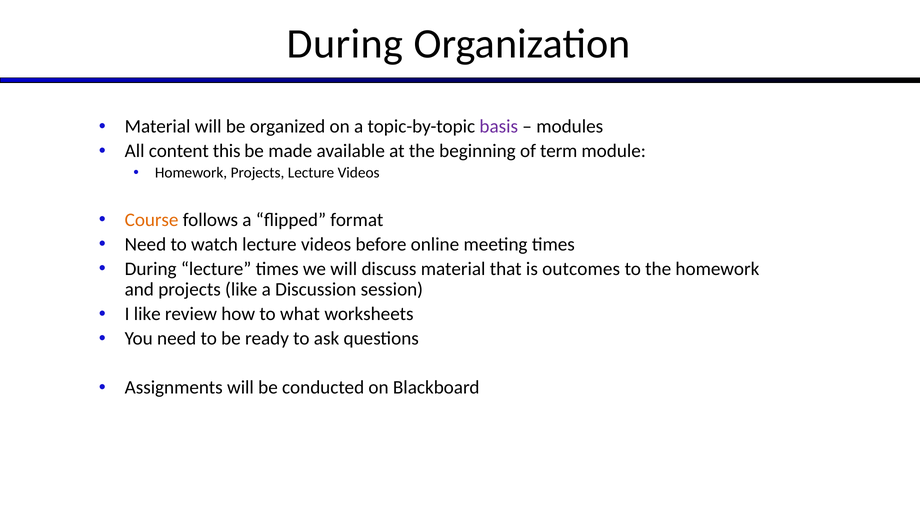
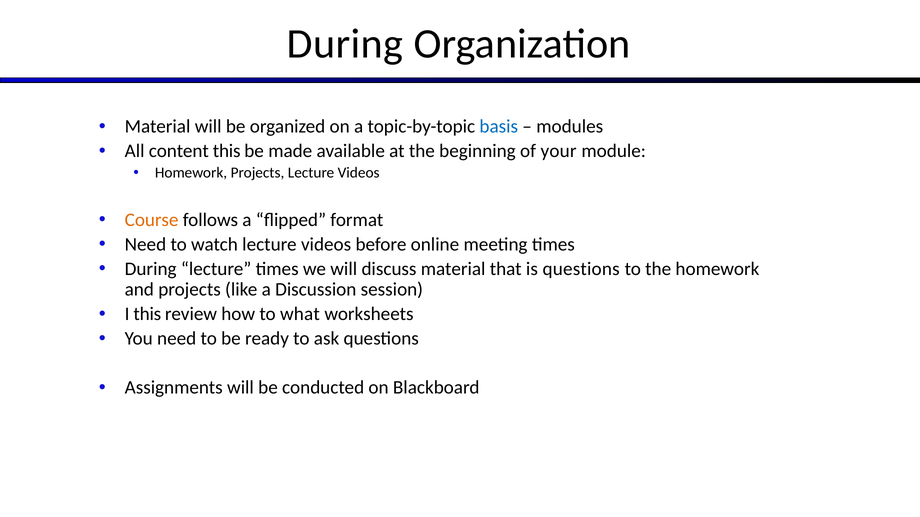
basis colour: purple -> blue
term: term -> your
is outcomes: outcomes -> questions
I like: like -> this
